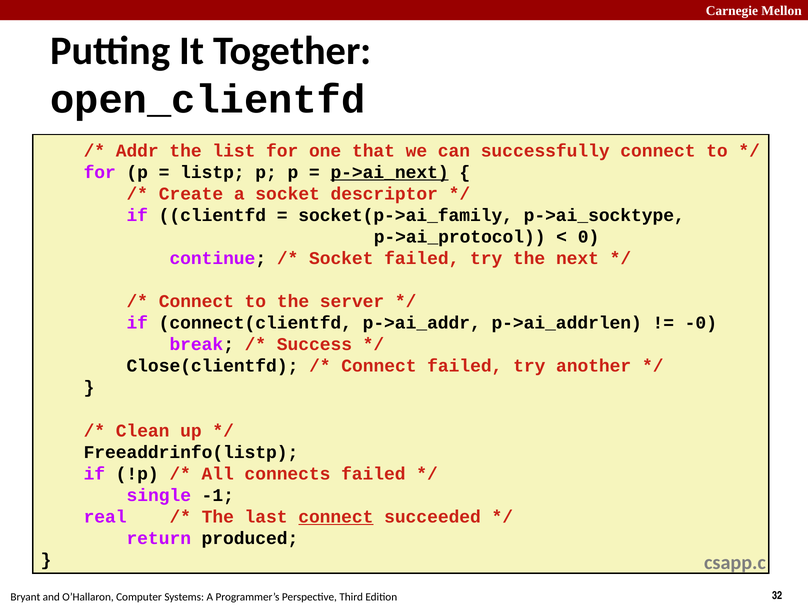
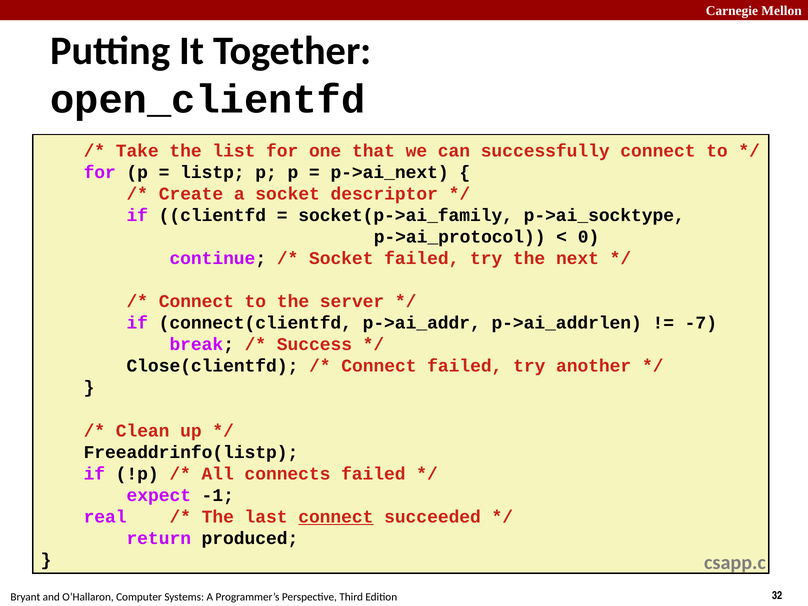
Addr: Addr -> Take
p->ai_next underline: present -> none
-0: -0 -> -7
single: single -> expect
